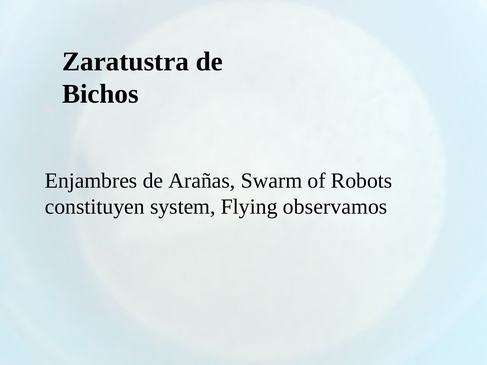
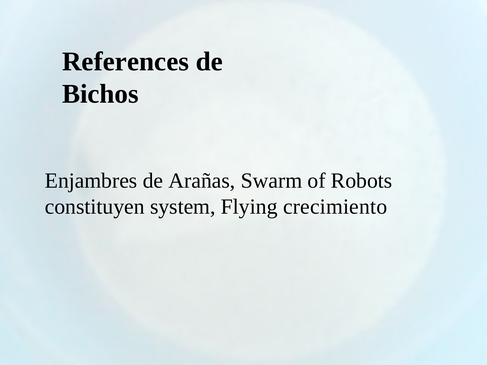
Zaratustra: Zaratustra -> References
observamos: observamos -> crecimiento
